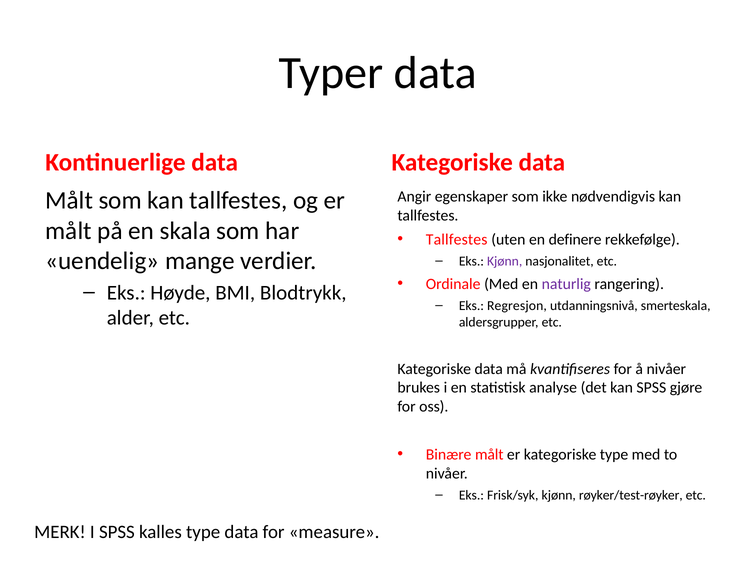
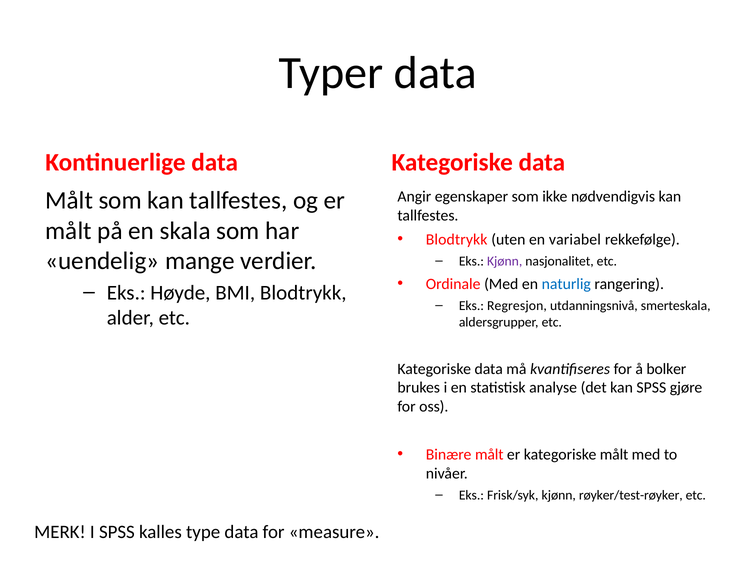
Tallfestes at (457, 239): Tallfestes -> Blodtrykk
definere: definere -> variabel
naturlig colour: purple -> blue
å nivåer: nivåer -> bolker
kategoriske type: type -> målt
